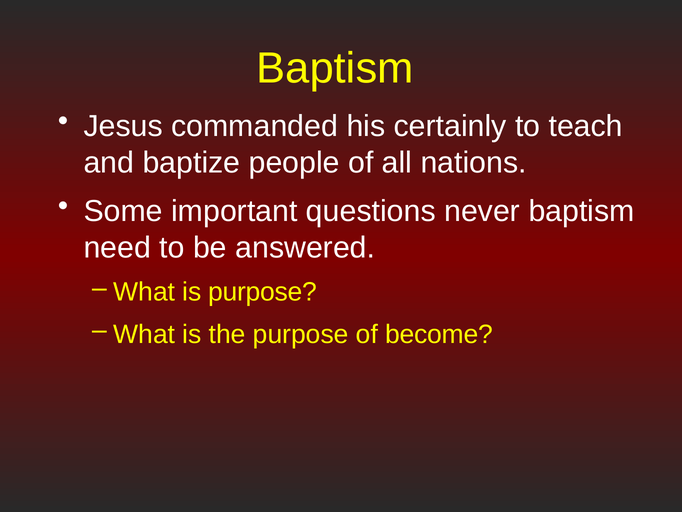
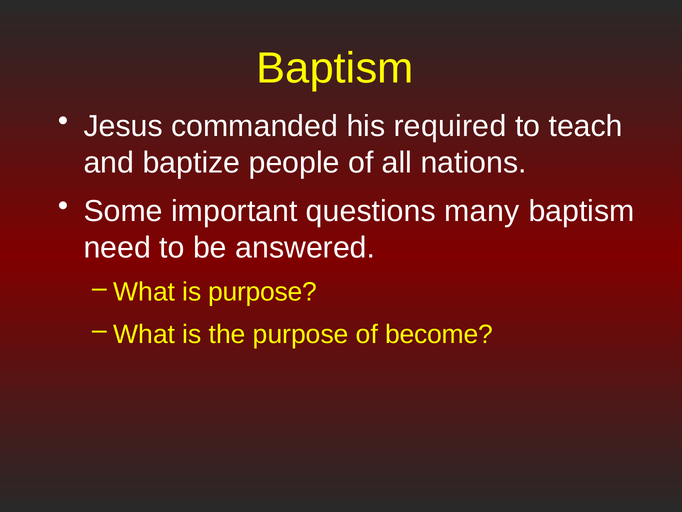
certainly: certainly -> required
never: never -> many
